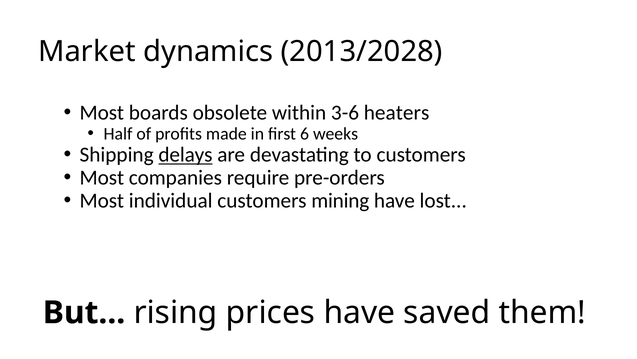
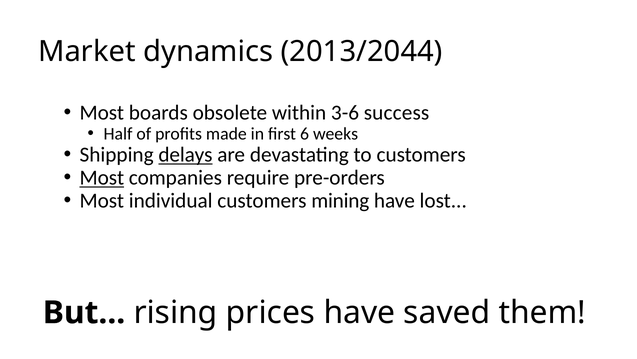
2013/2028: 2013/2028 -> 2013/2044
heaters: heaters -> success
Most at (102, 177) underline: none -> present
